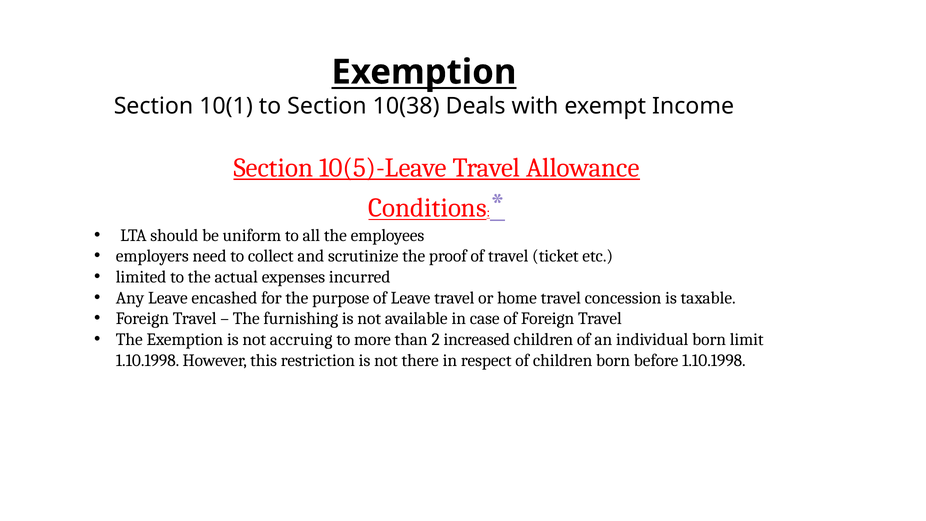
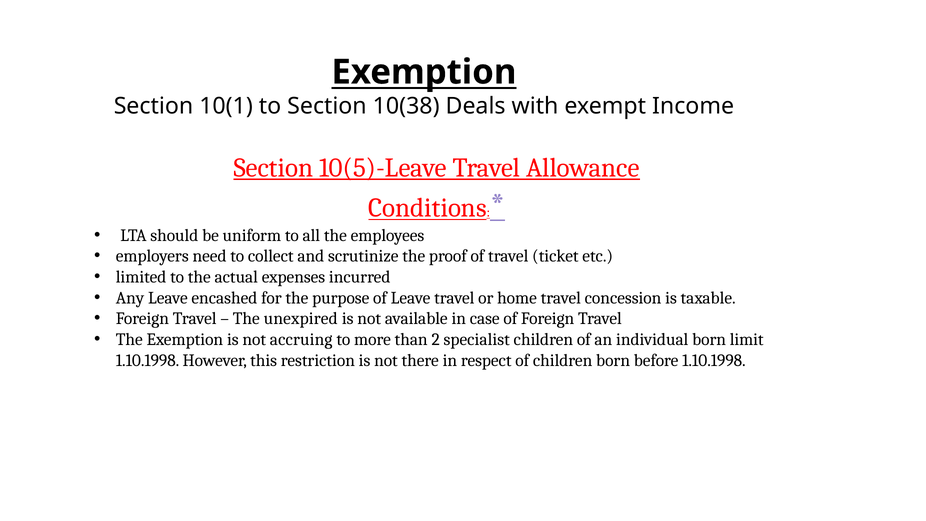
furnishing: furnishing -> unexpired
increased: increased -> specialist
